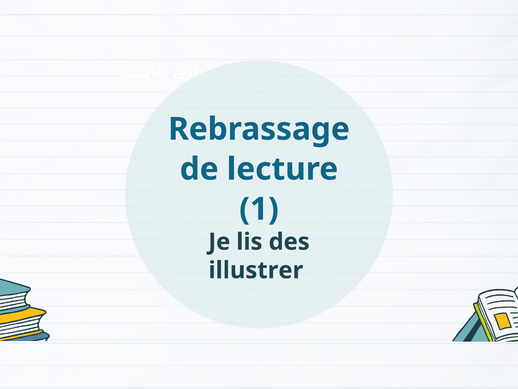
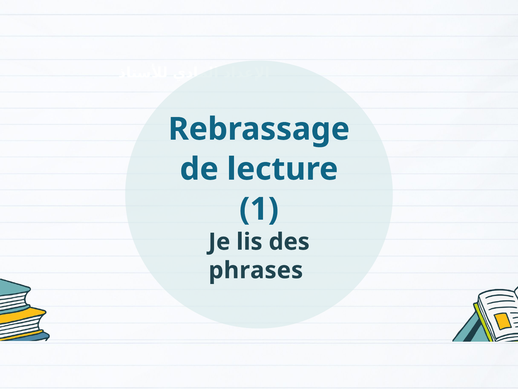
illustrer: illustrer -> phrases
